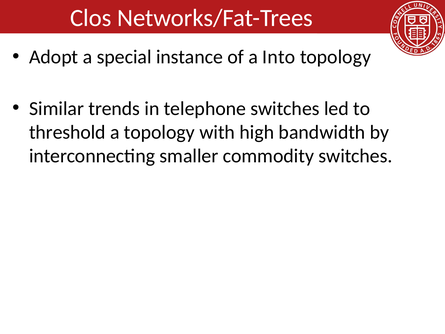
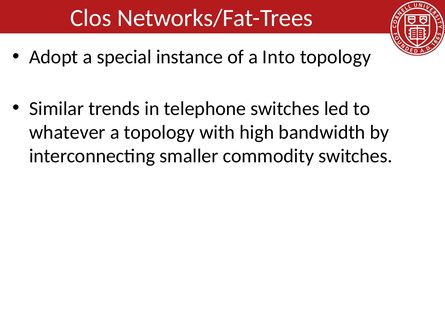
threshold: threshold -> whatever
